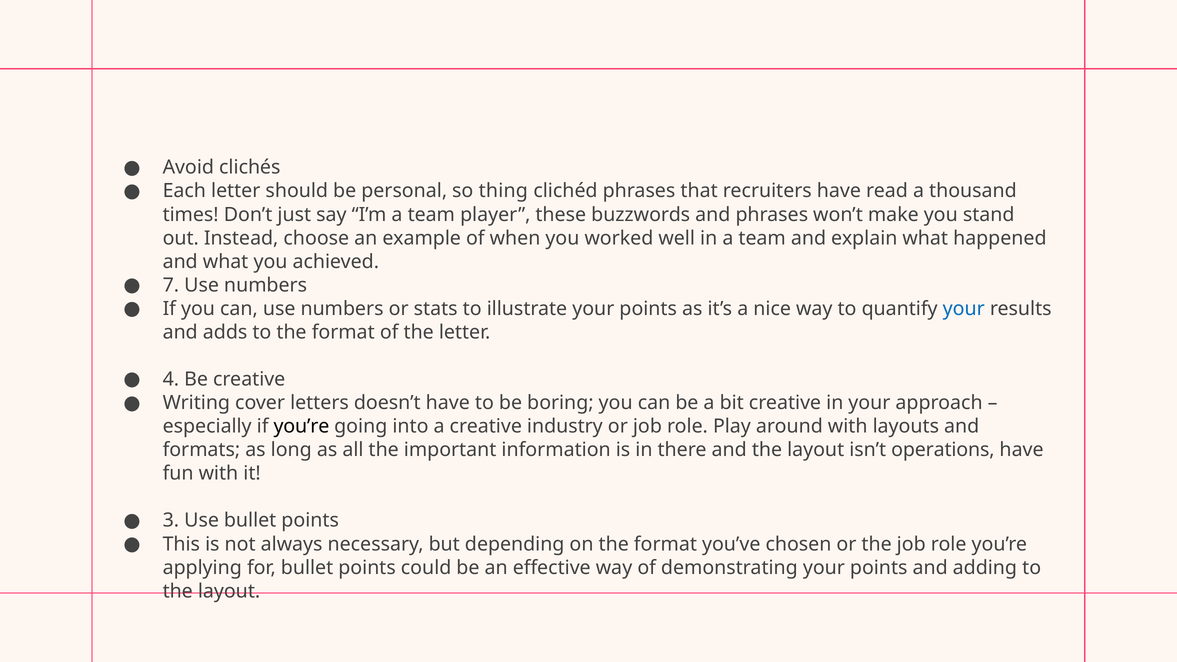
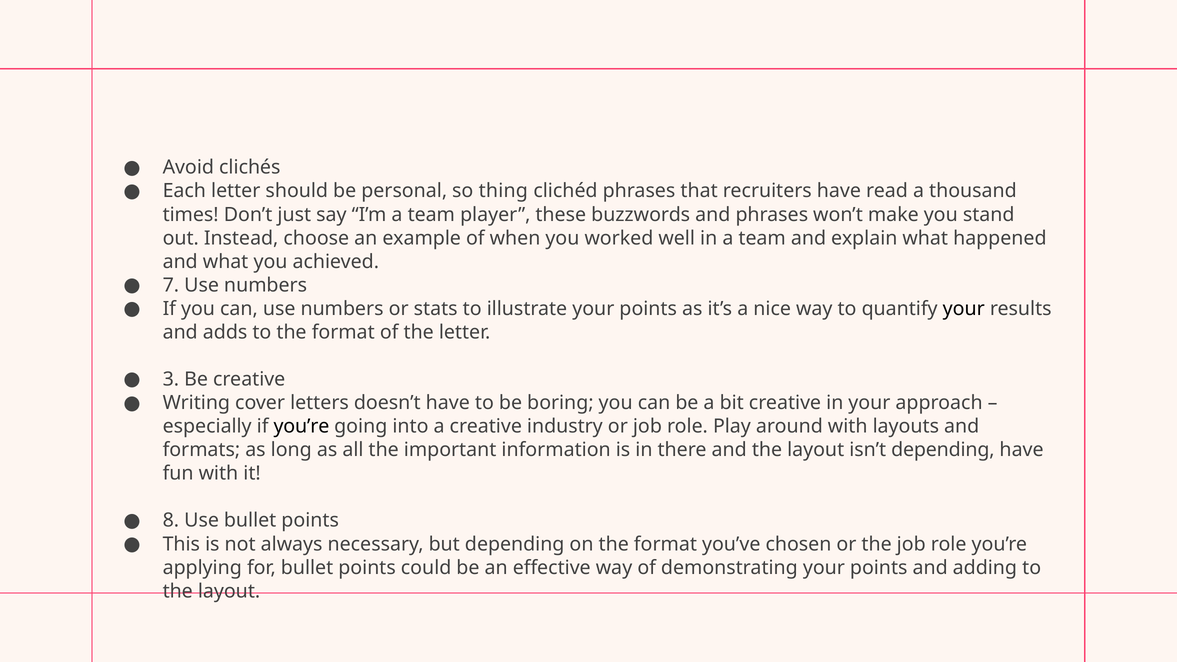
your at (964, 309) colour: blue -> black
4: 4 -> 3
isn’t operations: operations -> depending
3: 3 -> 8
